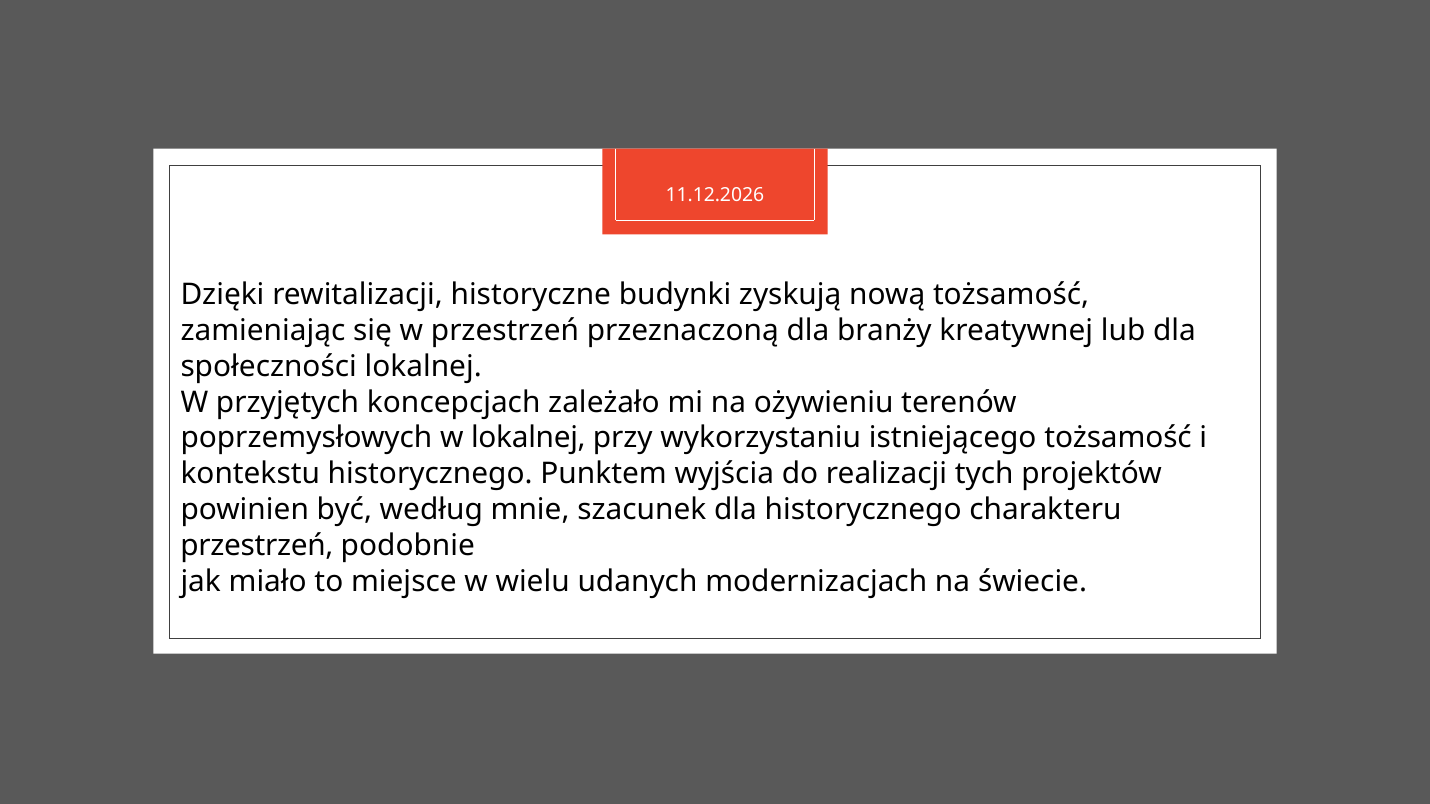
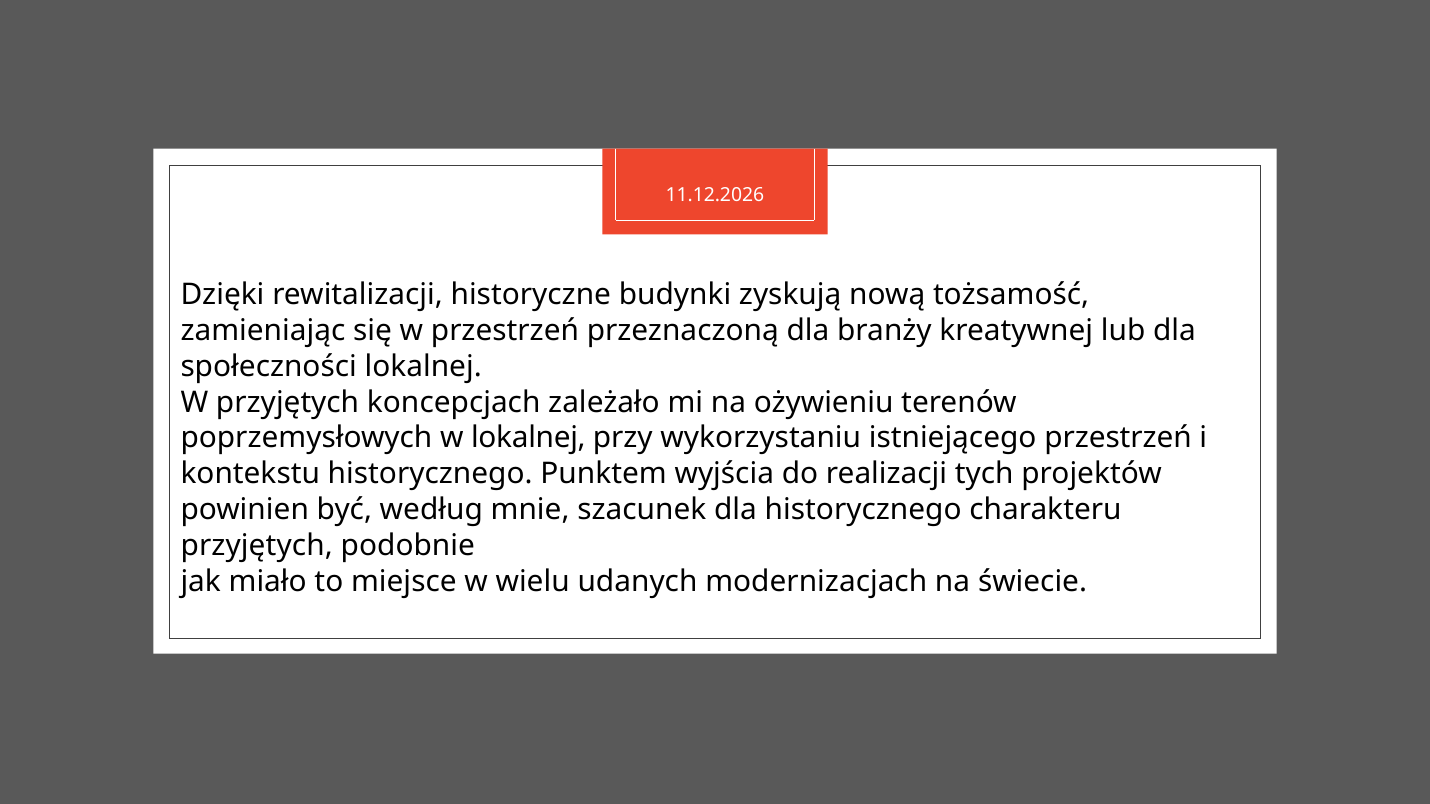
istniejącego tożsamość: tożsamość -> przestrzeń
przestrzeń at (257, 546): przestrzeń -> przyjętych
